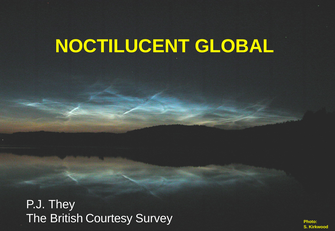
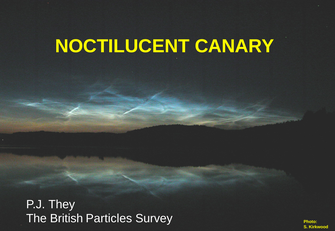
GLOBAL: GLOBAL -> CANARY
Courtesy: Courtesy -> Particles
